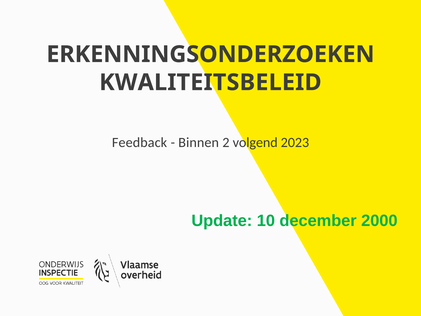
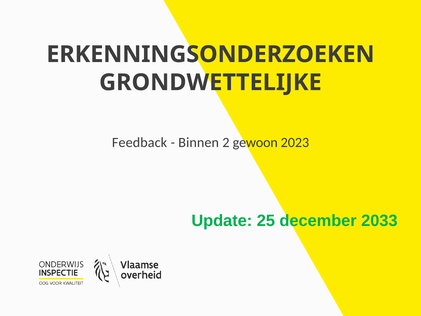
KWALITEITSBELEID: KWALITEITSBELEID -> GRONDWETTELIJKE
volgend: volgend -> gewoon
10: 10 -> 25
2000: 2000 -> 2033
